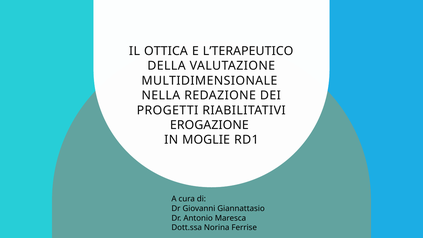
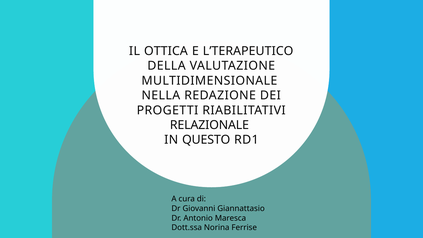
EROGAZIONE: EROGAZIONE -> RELAZIONALE
MOGLIE: MOGLIE -> QUESTO
